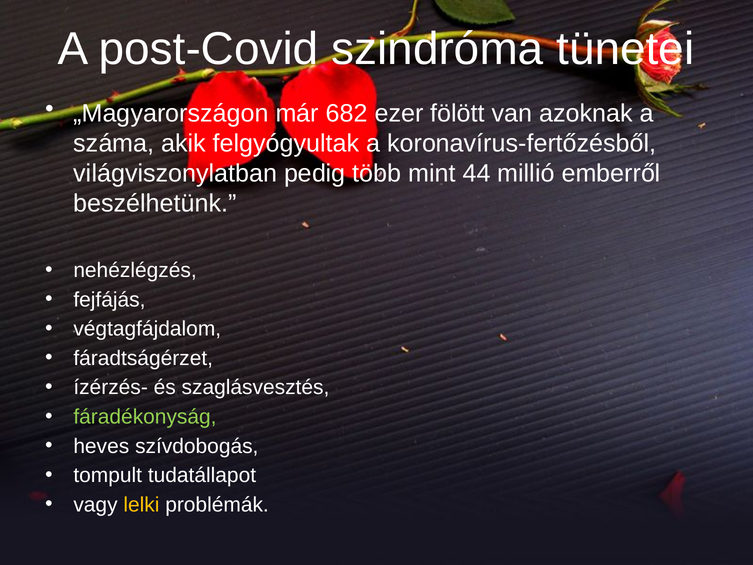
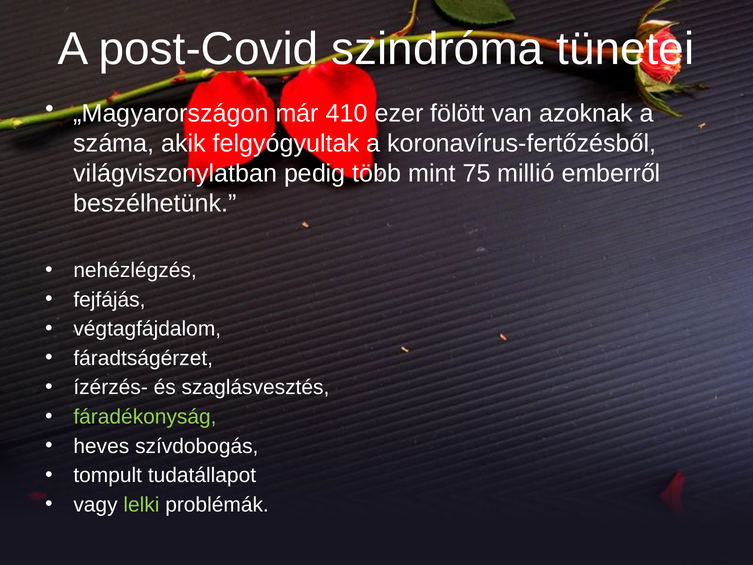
682: 682 -> 410
44: 44 -> 75
lelki colour: yellow -> light green
